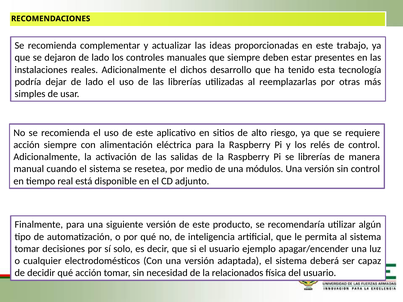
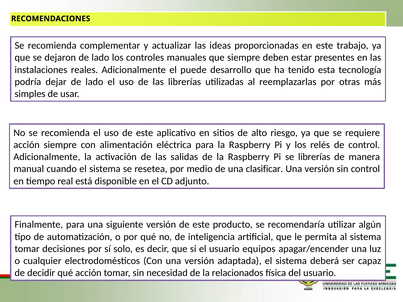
dichos: dichos -> puede
módulos: módulos -> clasificar
ejemplo: ejemplo -> equipos
